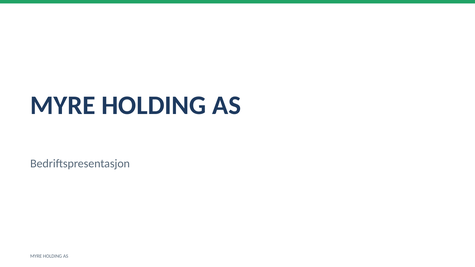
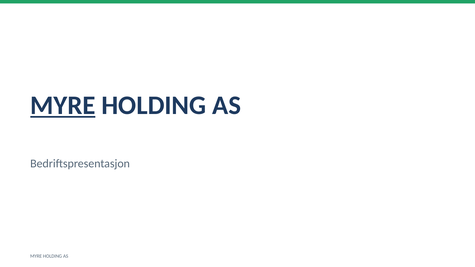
MYRE at (63, 105) underline: none -> present
